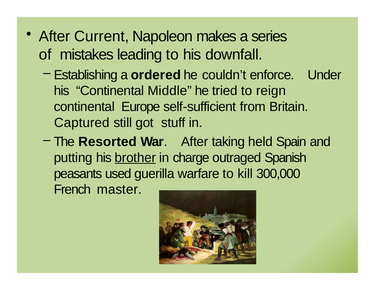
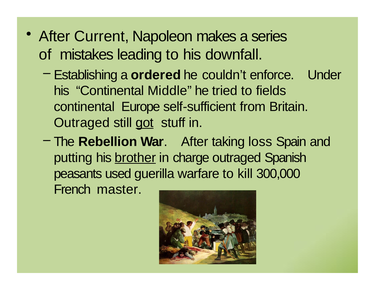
reign: reign -> fields
Captured at (82, 123): Captured -> Outraged
got underline: none -> present
Resorted: Resorted -> Rebellion
held: held -> loss
